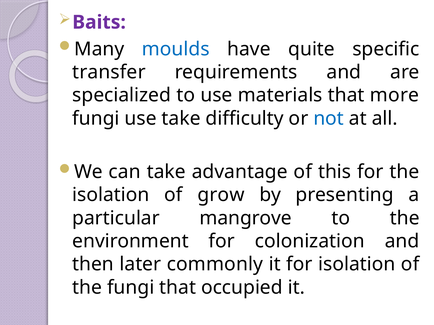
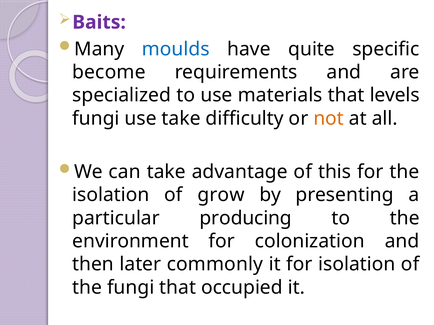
transfer: transfer -> become
more: more -> levels
not colour: blue -> orange
mangrove: mangrove -> producing
